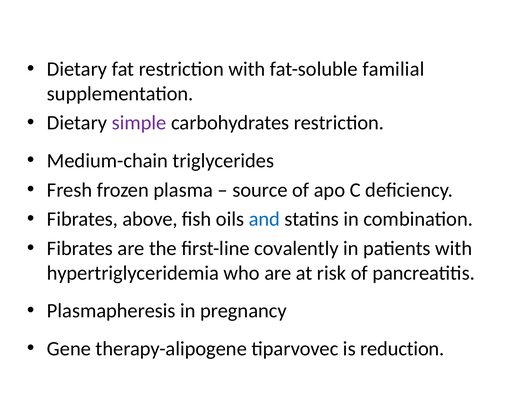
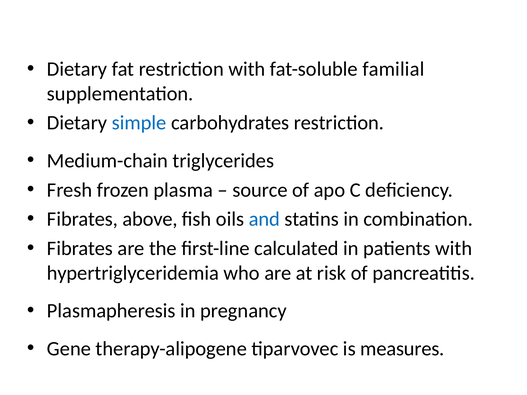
simple colour: purple -> blue
covalently: covalently -> calculated
reduction: reduction -> measures
